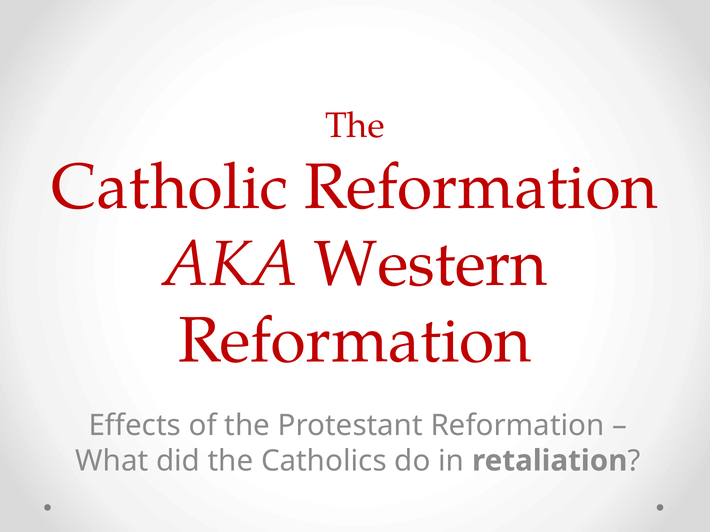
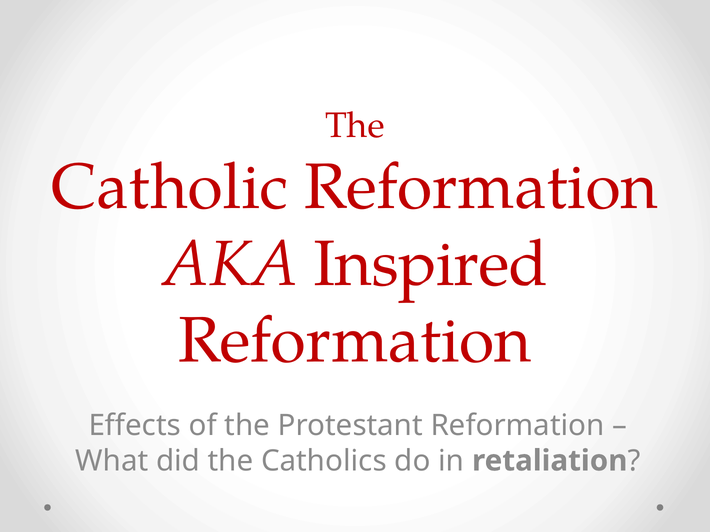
Western: Western -> Inspired
